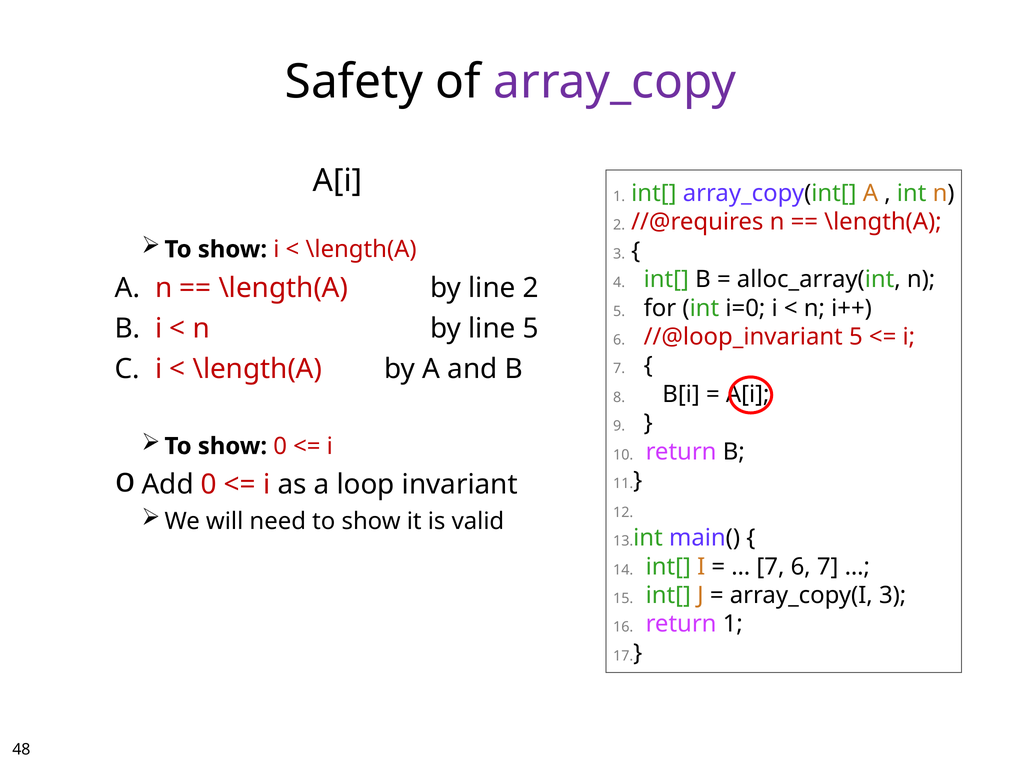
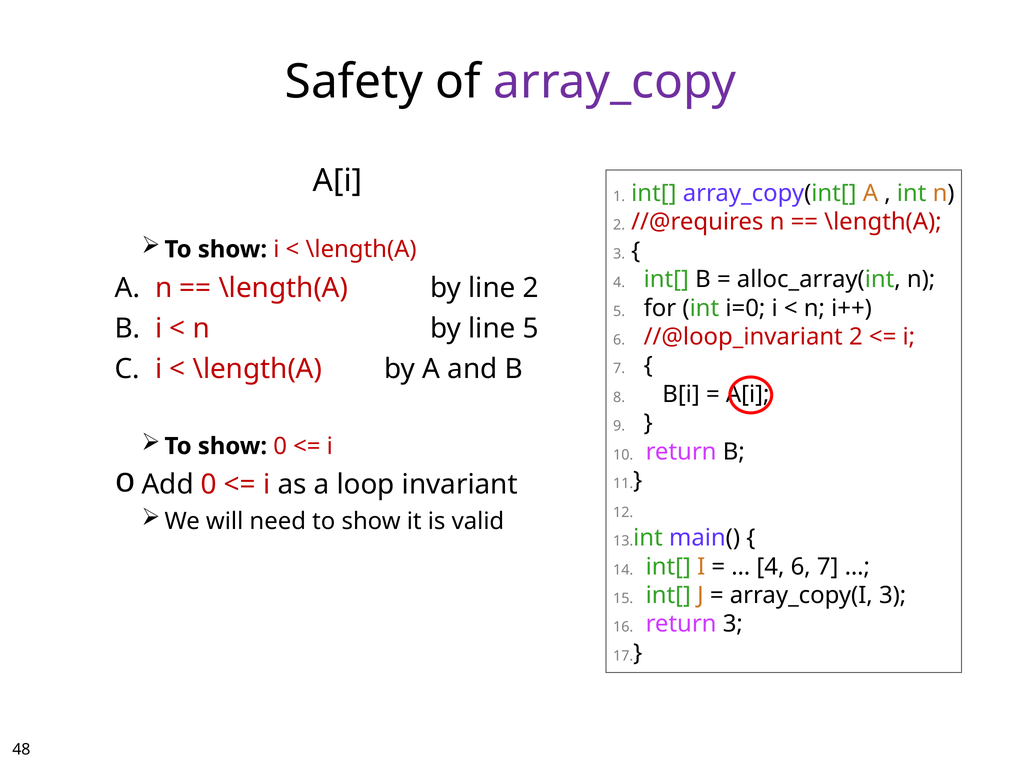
//@loop_invariant 5: 5 -> 2
7 at (770, 566): 7 -> 4
return 1: 1 -> 3
